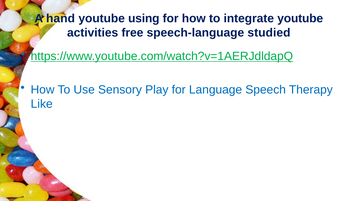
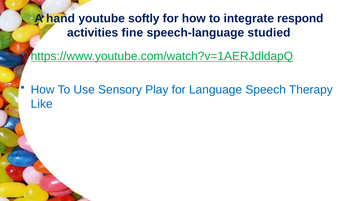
using: using -> softly
integrate youtube: youtube -> respond
free: free -> fine
